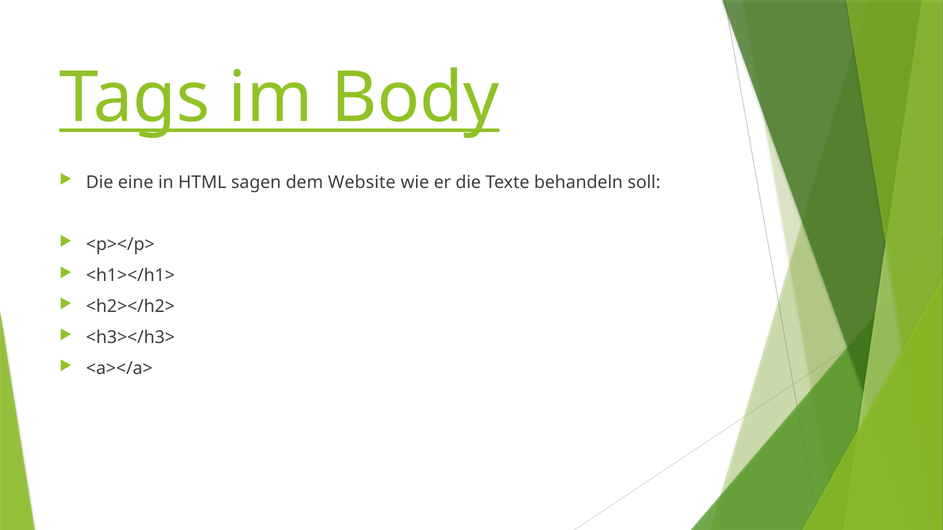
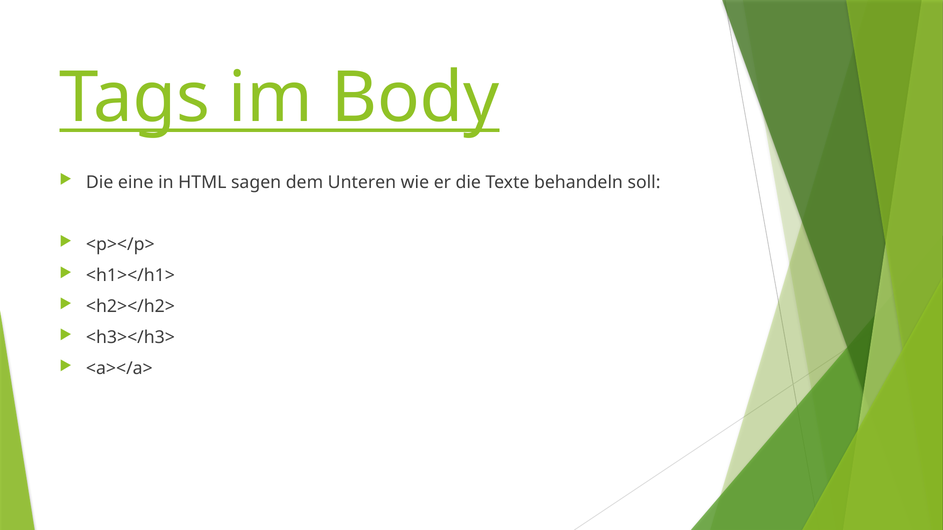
Website: Website -> Unteren
